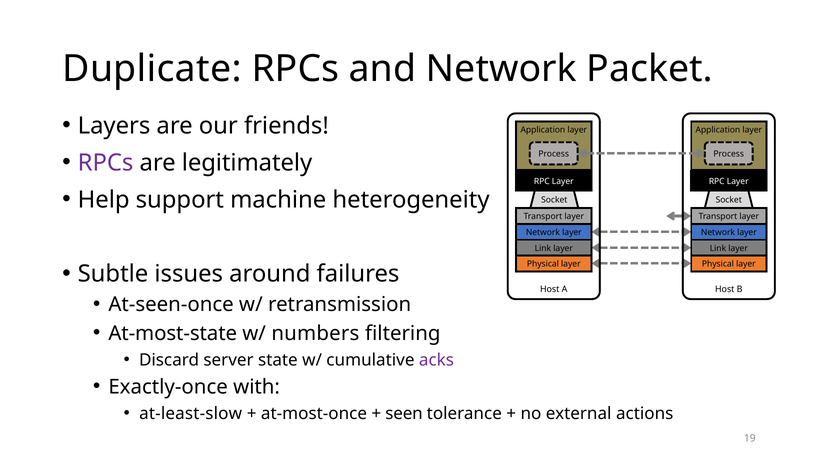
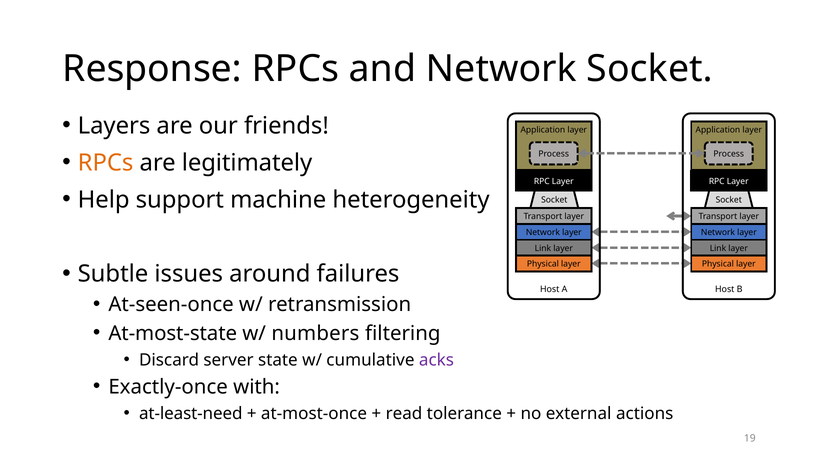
Duplicate: Duplicate -> Response
Network Packet: Packet -> Socket
RPCs at (106, 163) colour: purple -> orange
at-least-slow: at-least-slow -> at-least-need
seen: seen -> read
